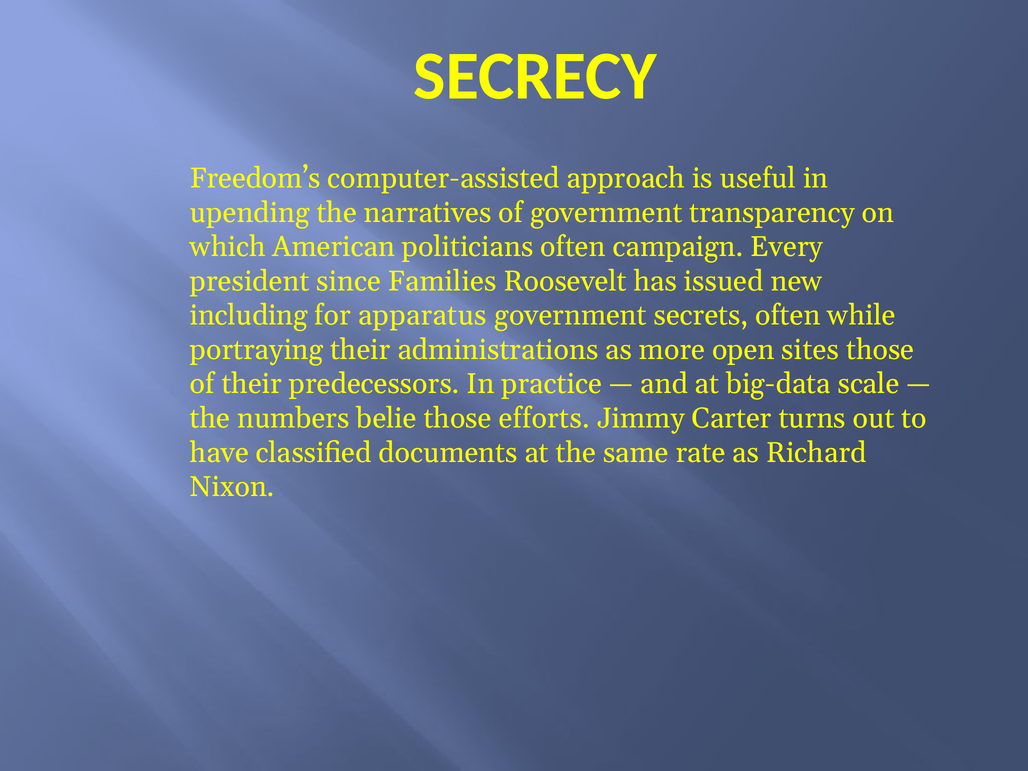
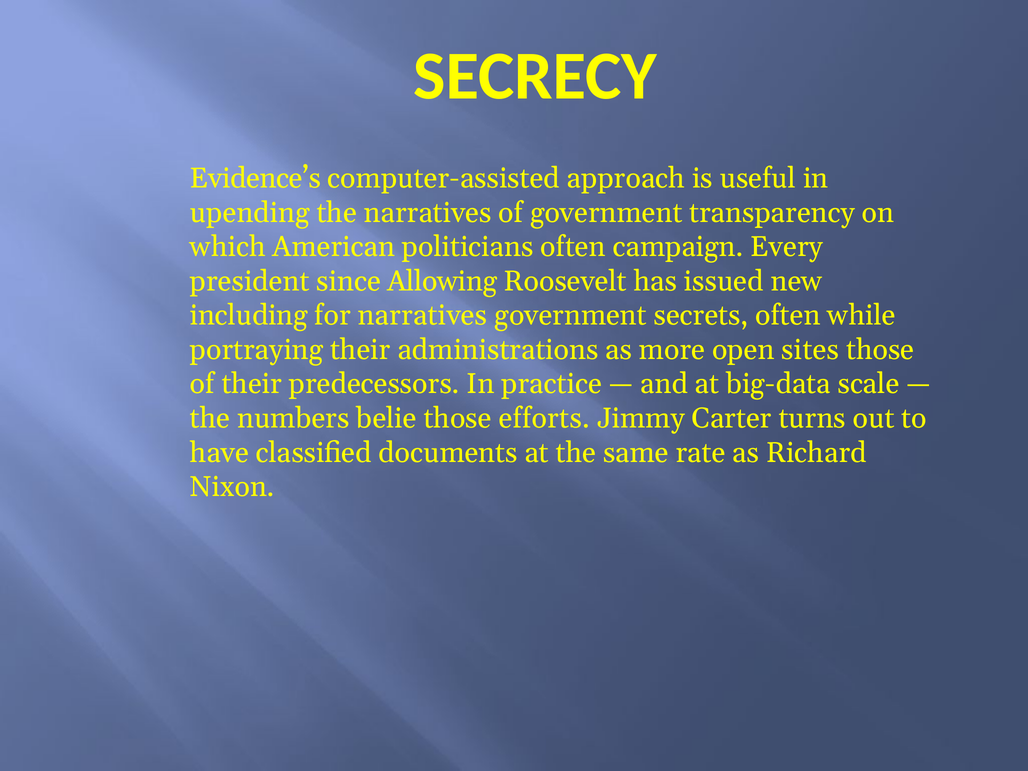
Freedom’s: Freedom’s -> Evidence’s
Families: Families -> Allowing
for apparatus: apparatus -> narratives
